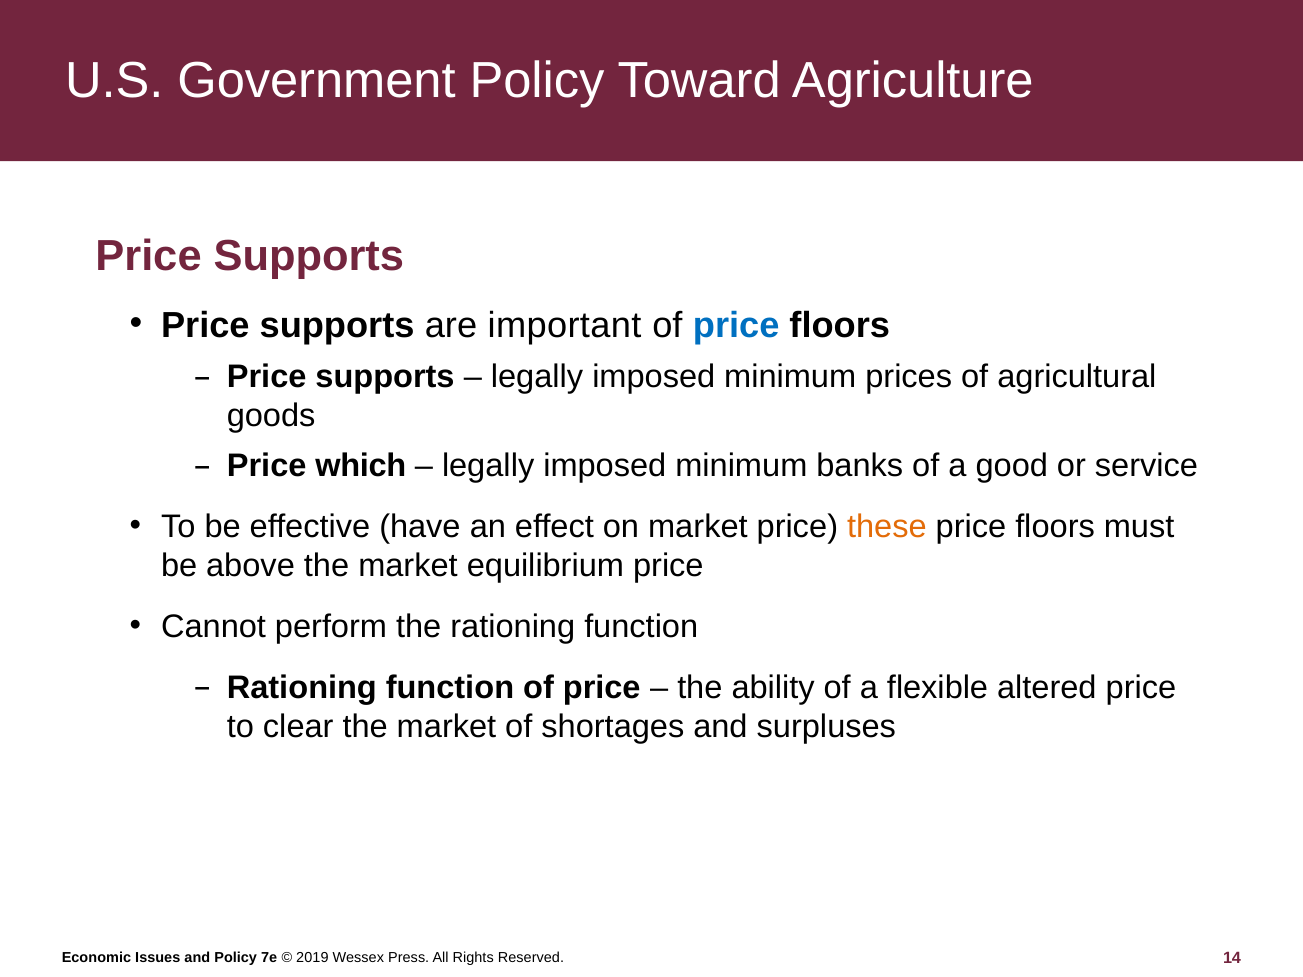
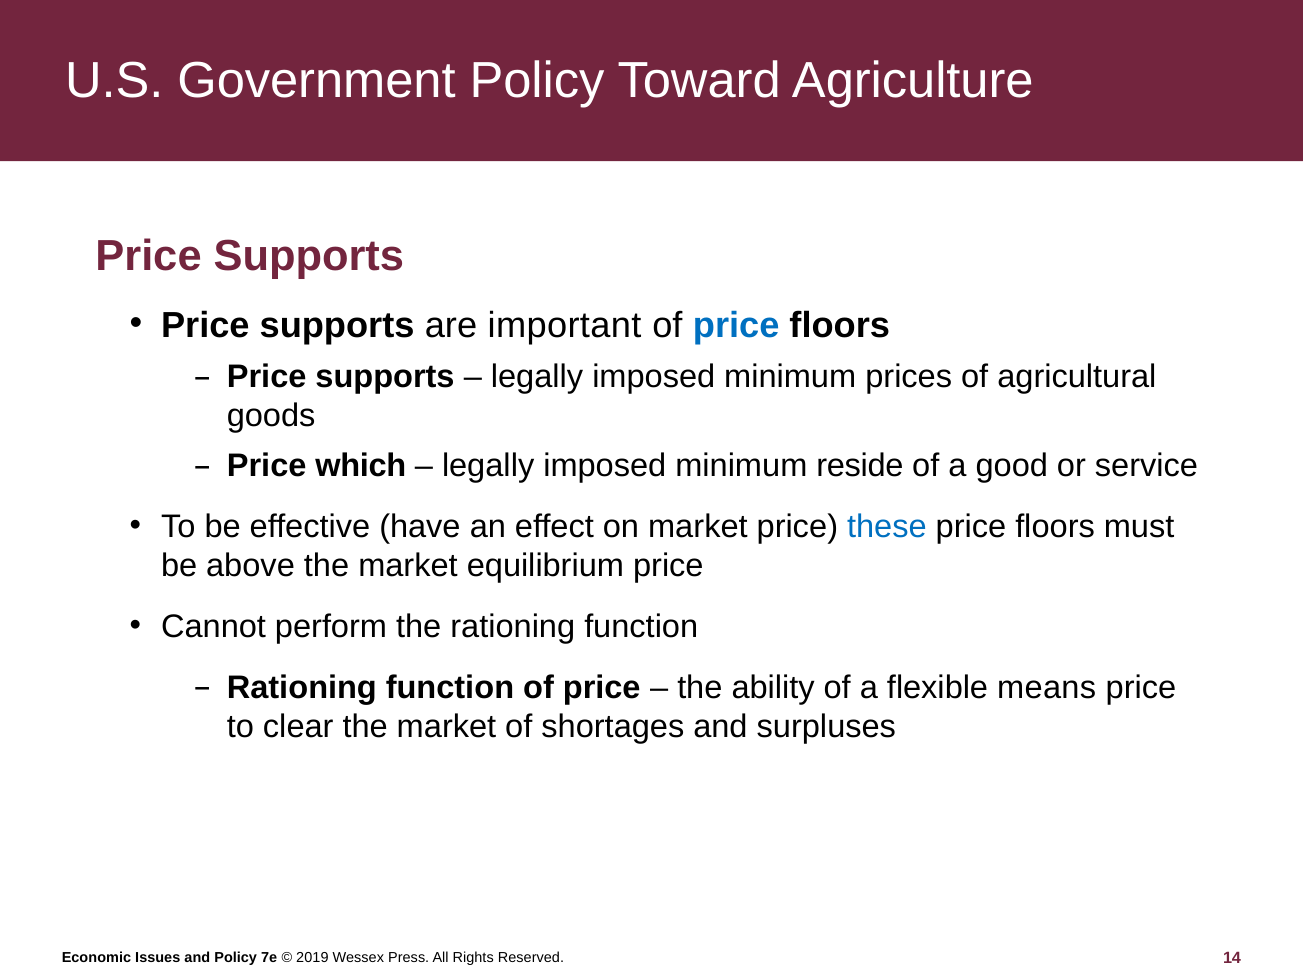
banks: banks -> reside
these colour: orange -> blue
altered: altered -> means
